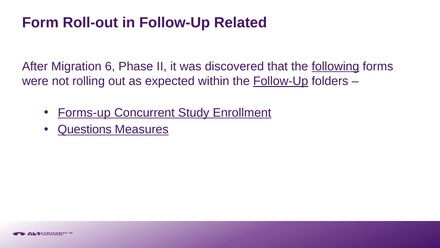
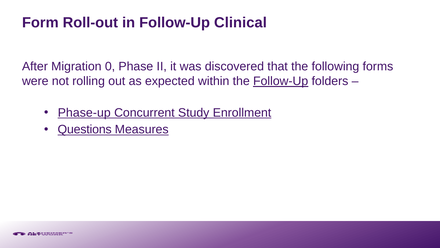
Related: Related -> Clinical
6: 6 -> 0
following underline: present -> none
Forms-up: Forms-up -> Phase-up
